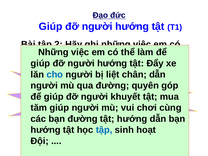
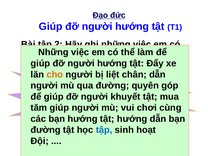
cho colour: blue -> orange
bạn đường: đường -> hướng
hướng at (46, 130): hướng -> đường
